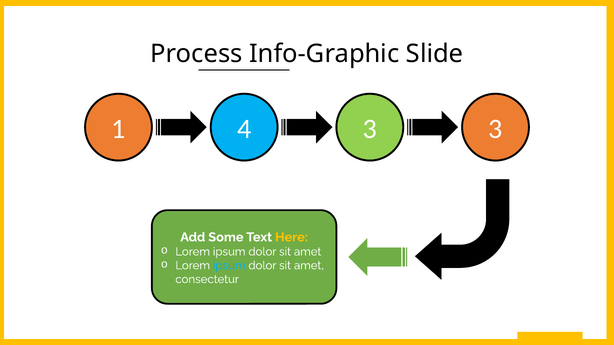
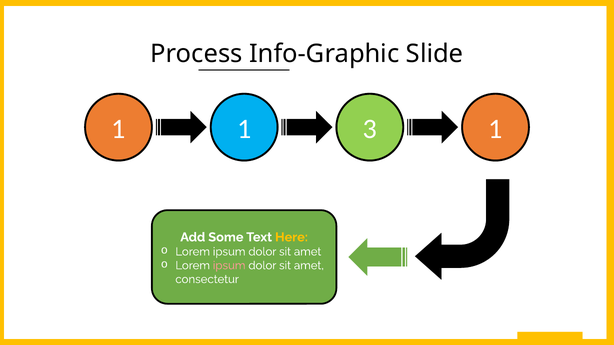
1 4: 4 -> 1
3 3: 3 -> 1
ipsum at (229, 266) colour: light blue -> pink
